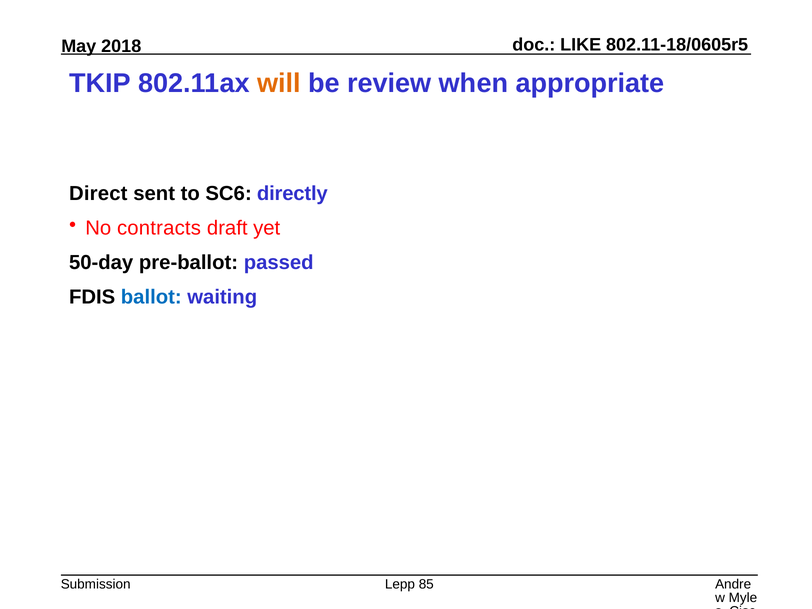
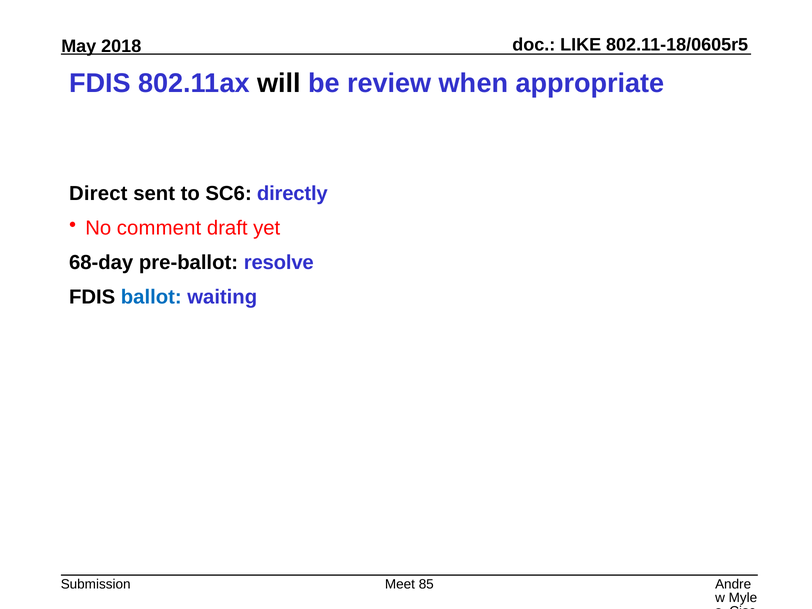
TKIP at (100, 83): TKIP -> FDIS
will colour: orange -> black
contracts: contracts -> comment
50-day: 50-day -> 68-day
passed: passed -> resolve
Lepp: Lepp -> Meet
